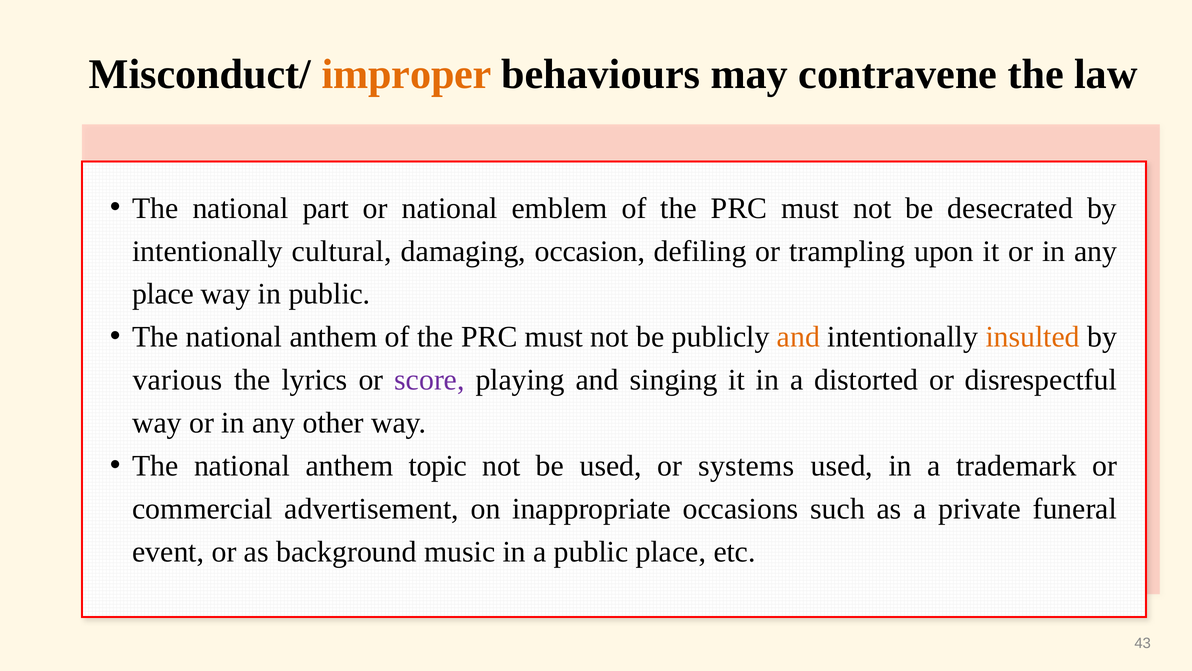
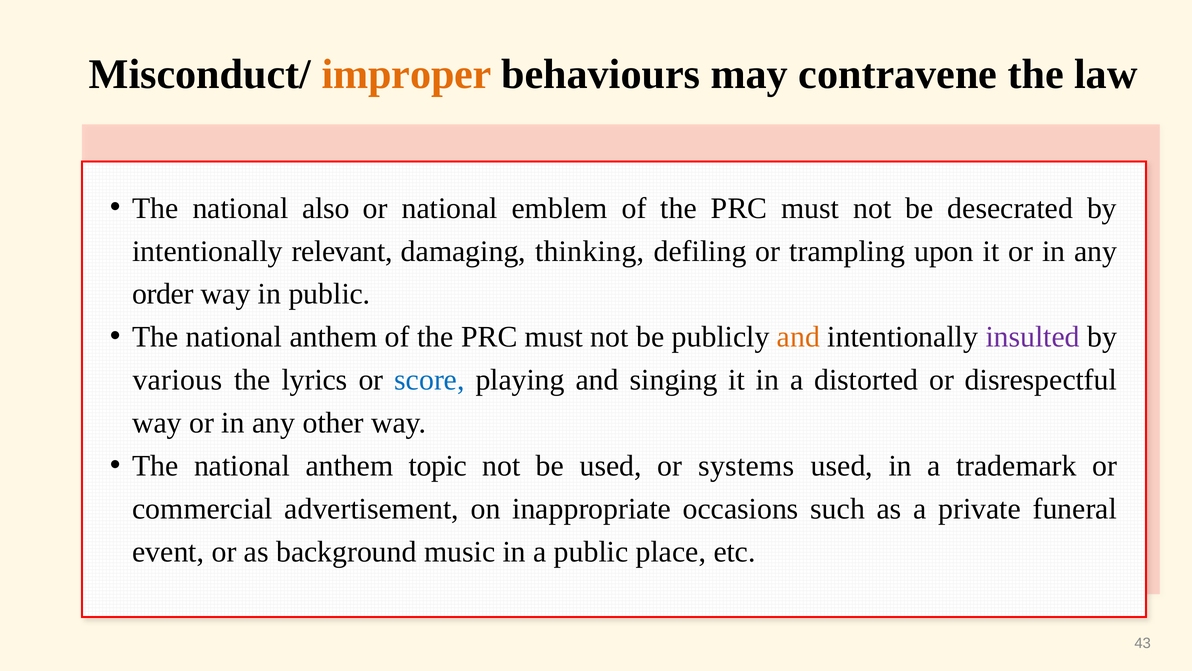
part: part -> also
cultural: cultural -> relevant
occasion: occasion -> thinking
place at (163, 294): place -> order
insulted colour: orange -> purple
score colour: purple -> blue
